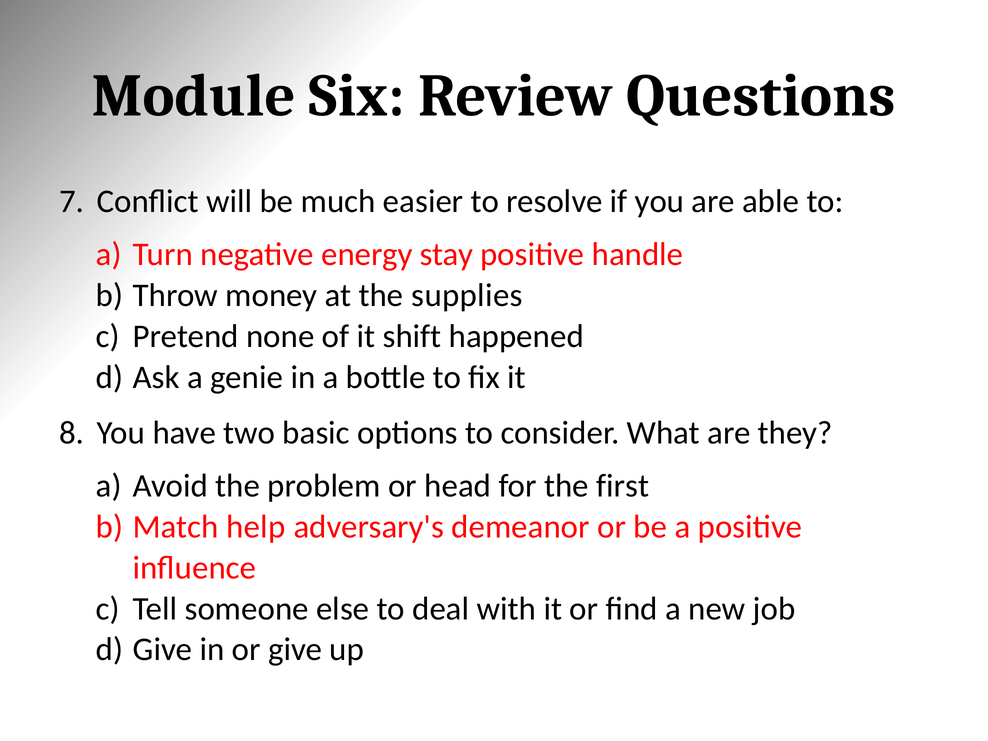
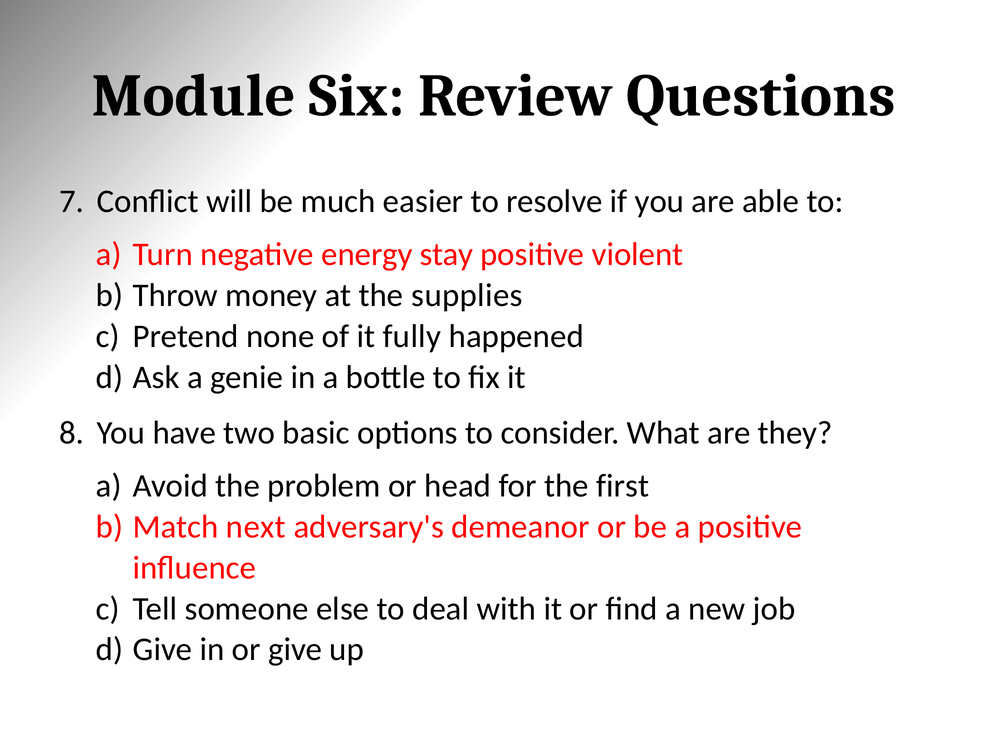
handle: handle -> violent
shift: shift -> fully
help: help -> next
